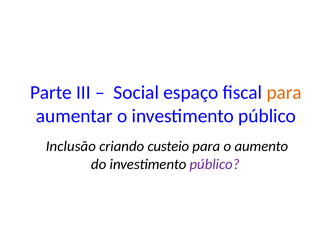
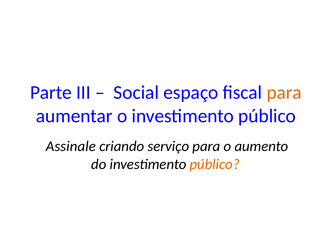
Inclusão: Inclusão -> Assinale
custeio: custeio -> serviço
público at (215, 164) colour: purple -> orange
